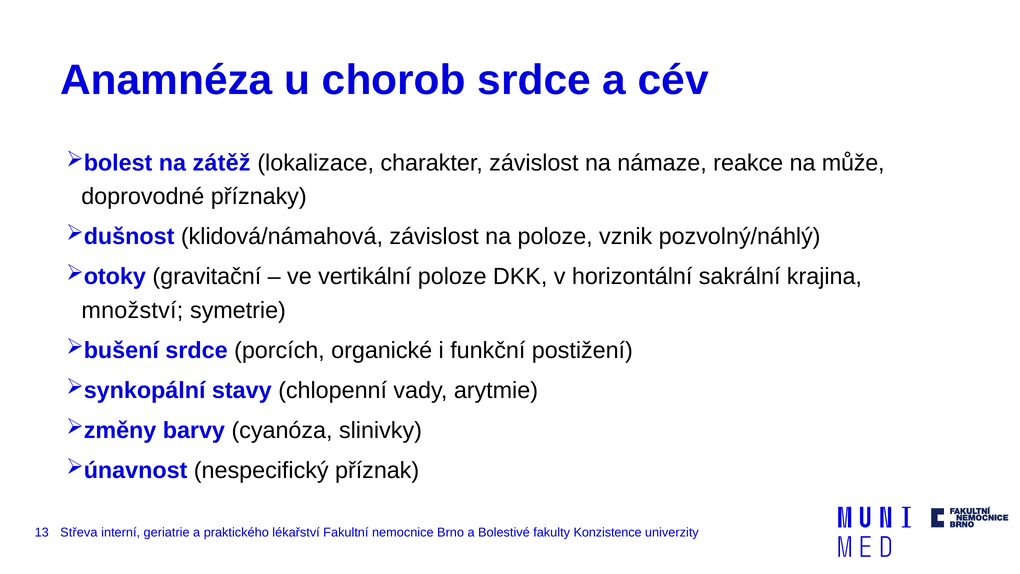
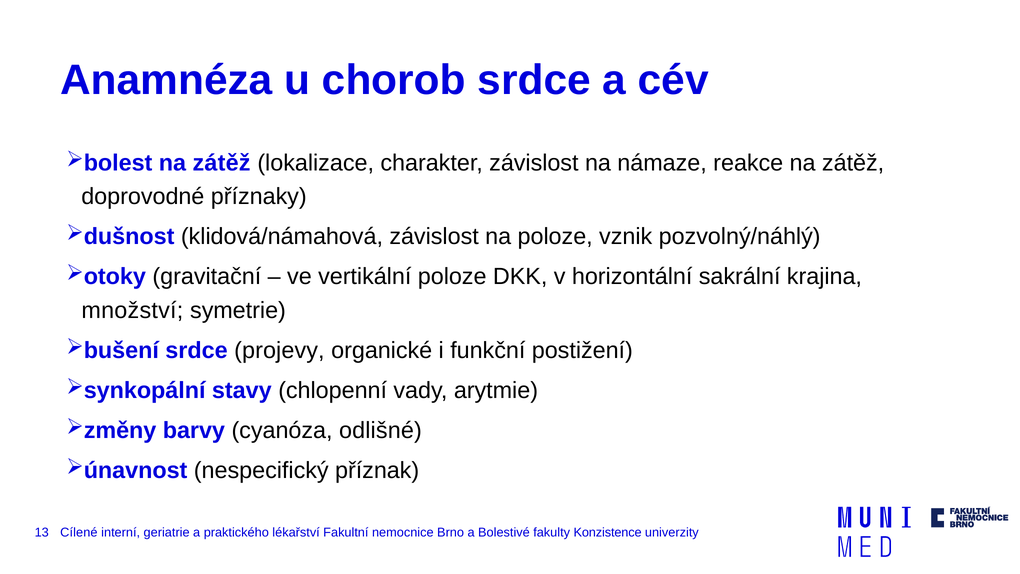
reakce na může: může -> zátěž
porcích: porcích -> projevy
slinivky: slinivky -> odlišné
Střeva: Střeva -> Cílené
